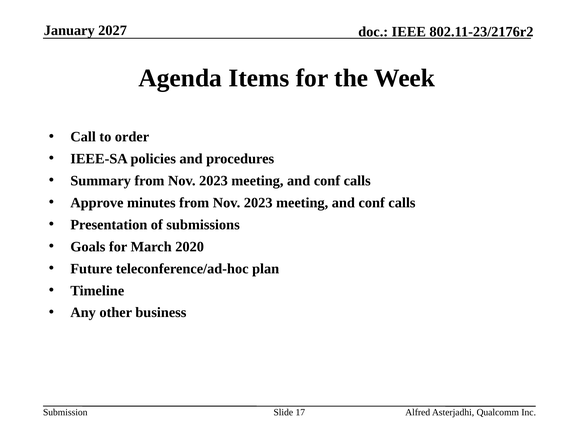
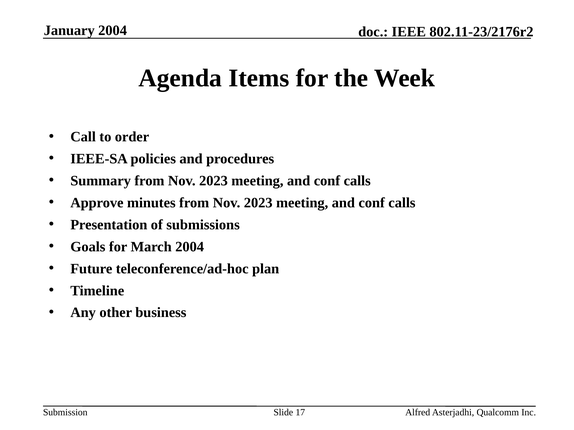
January 2027: 2027 -> 2004
March 2020: 2020 -> 2004
